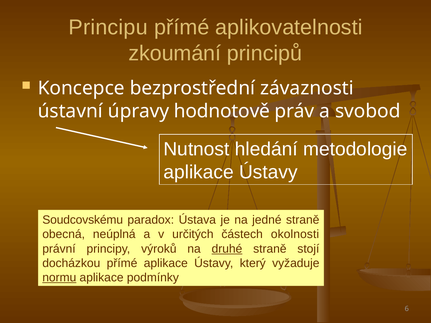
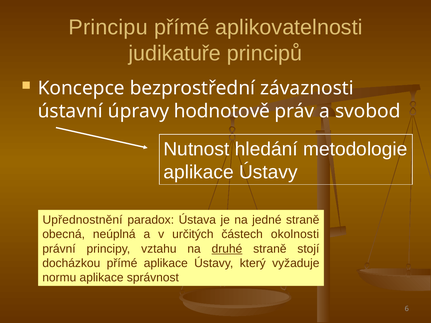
zkoumání: zkoumání -> judikatuře
Soudcovskému: Soudcovskému -> Upřednostnění
výroků: výroků -> vztahu
normu underline: present -> none
podmínky: podmínky -> správnost
